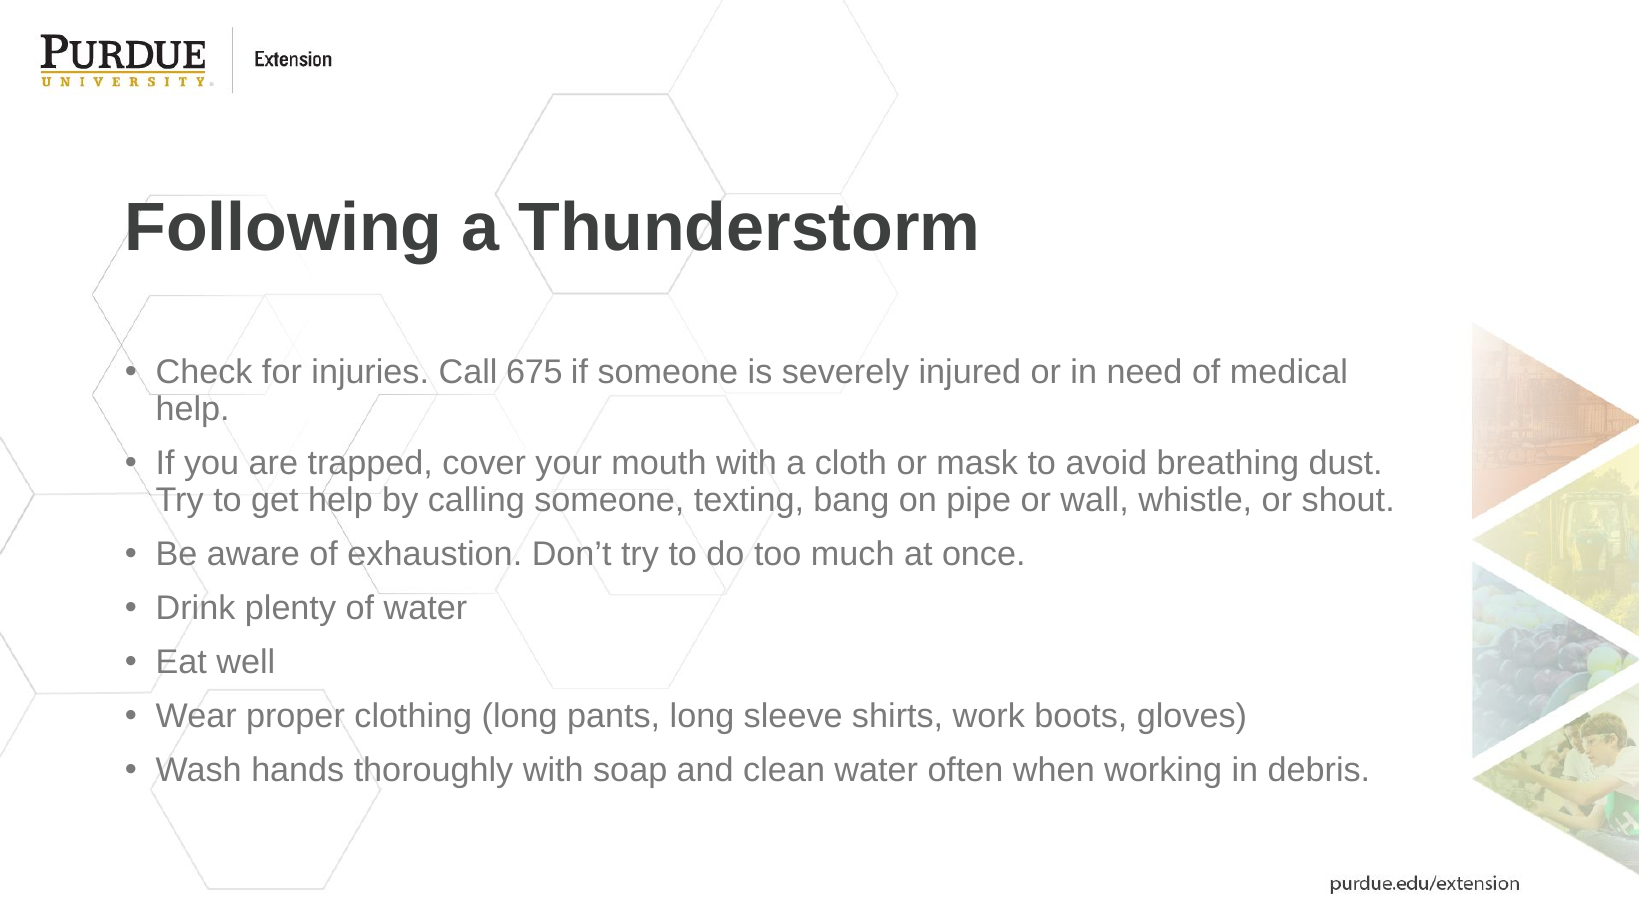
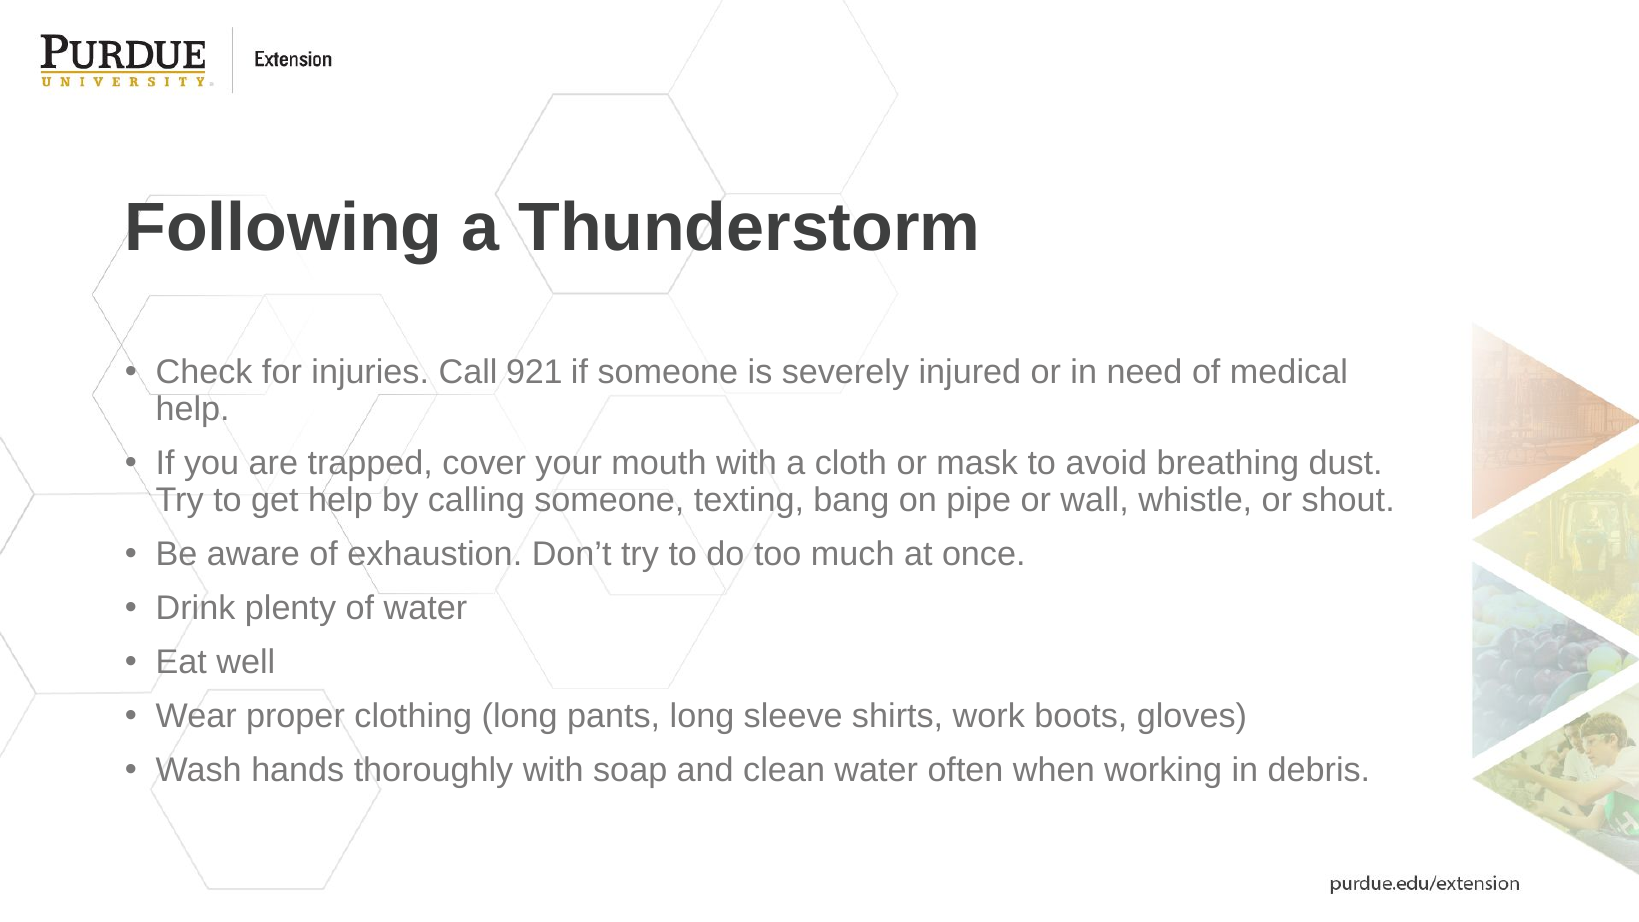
675: 675 -> 921
